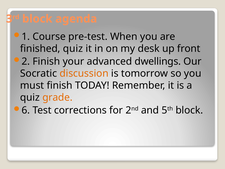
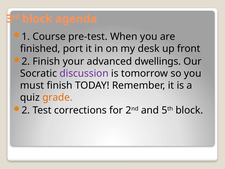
finished quiz: quiz -> port
discussion colour: orange -> purple
6 at (26, 110): 6 -> 2
